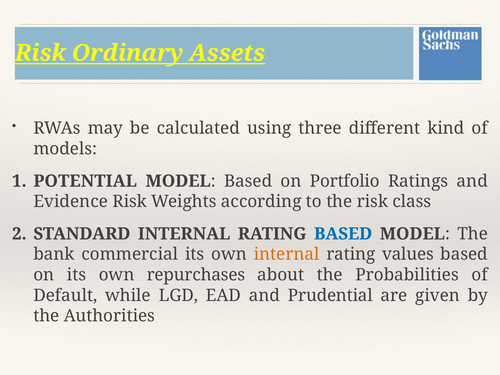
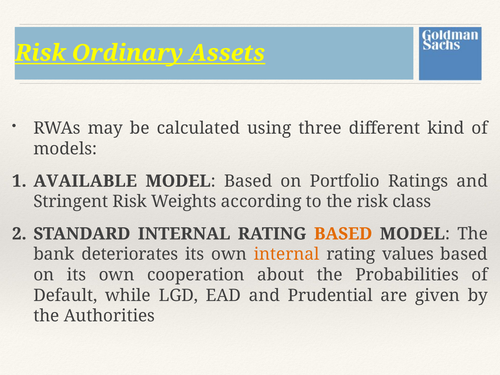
POTENTIAL: POTENTIAL -> AVAILABLE
Evidence: Evidence -> Stringent
BASED at (343, 234) colour: blue -> orange
commercial: commercial -> deteriorates
repurchases: repurchases -> cooperation
